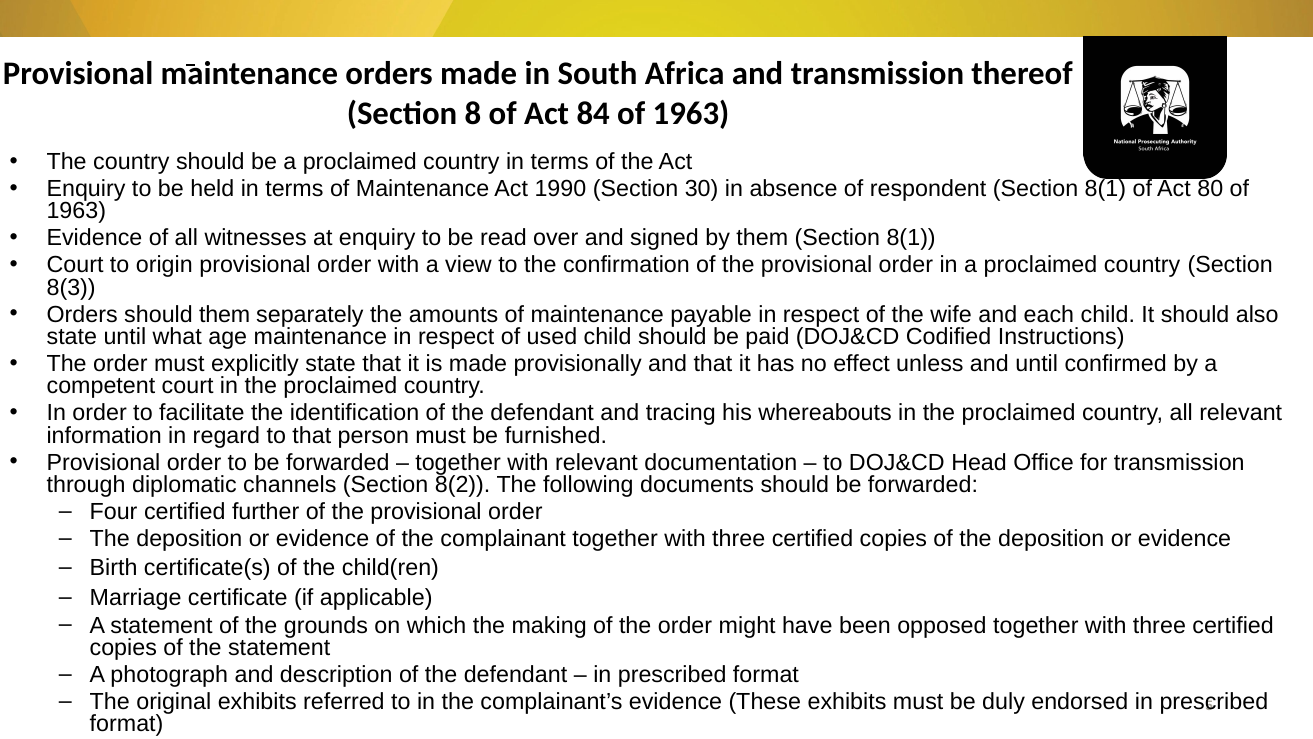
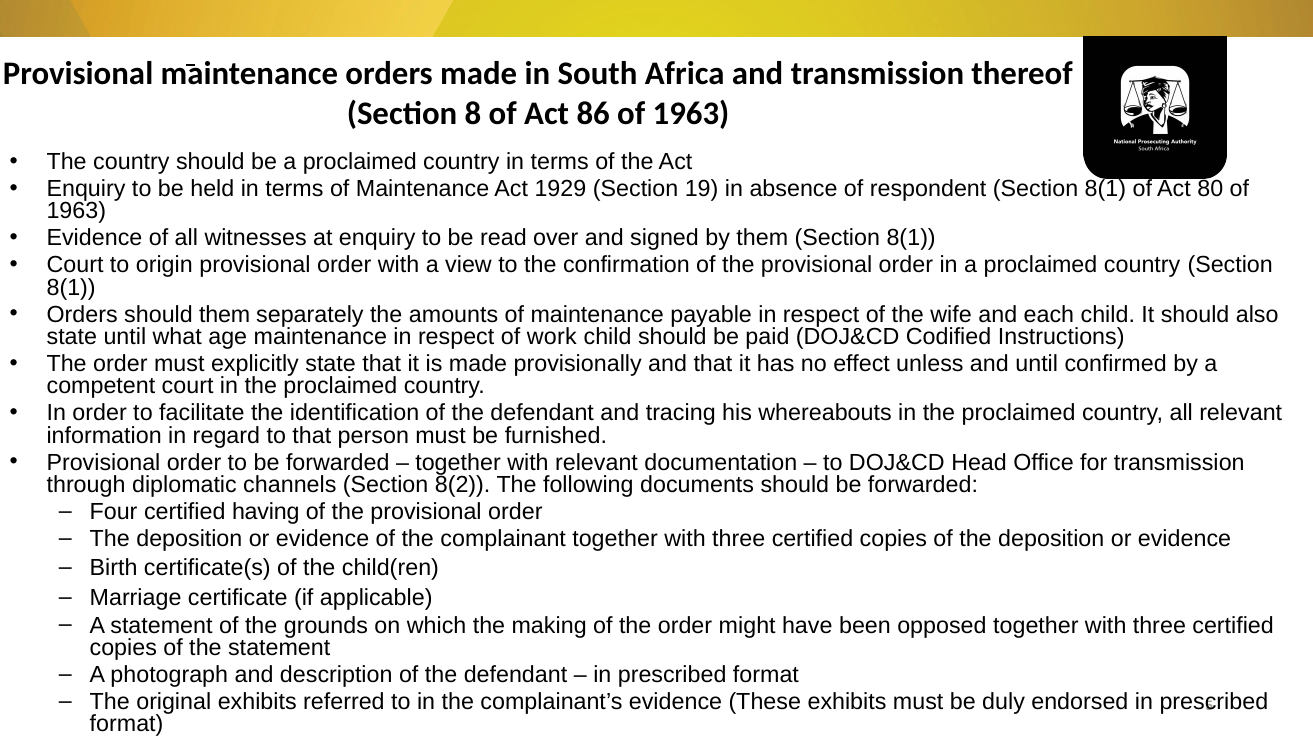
84: 84 -> 86
1990: 1990 -> 1929
30: 30 -> 19
8(3 at (71, 287): 8(3 -> 8(1
used: used -> work
further: further -> having
